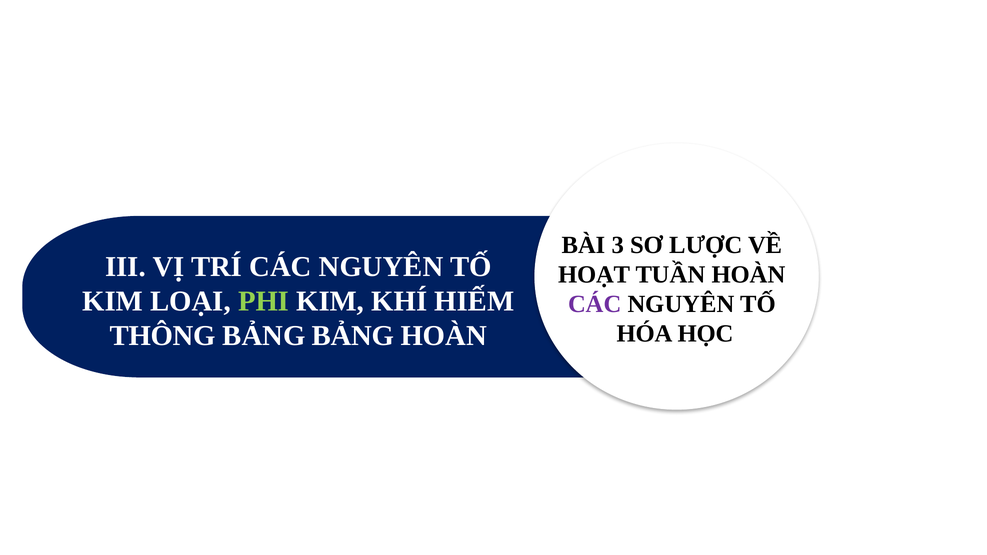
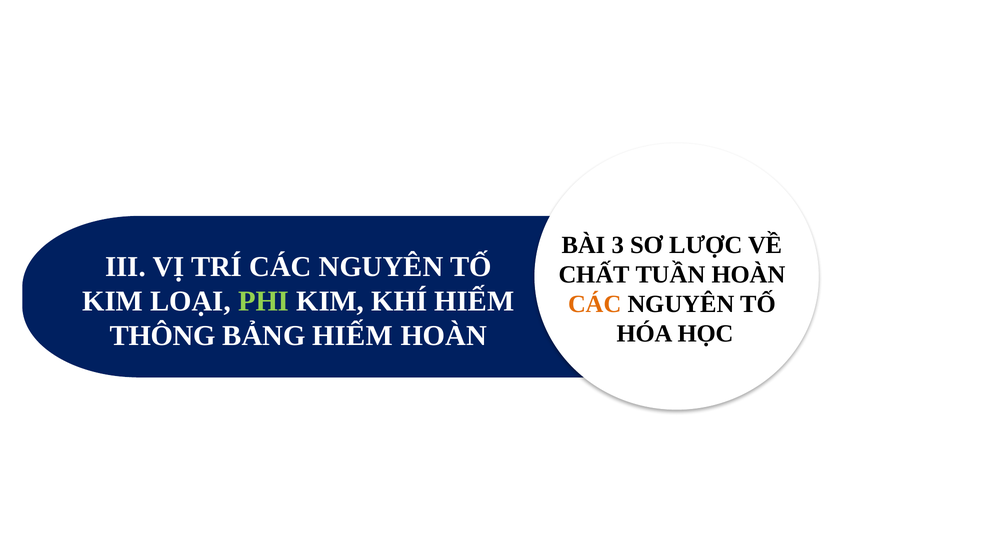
HOẠT: HOẠT -> CHẤT
CÁC at (595, 304) colour: purple -> orange
BẢNG BẢNG: BẢNG -> HIẾM
